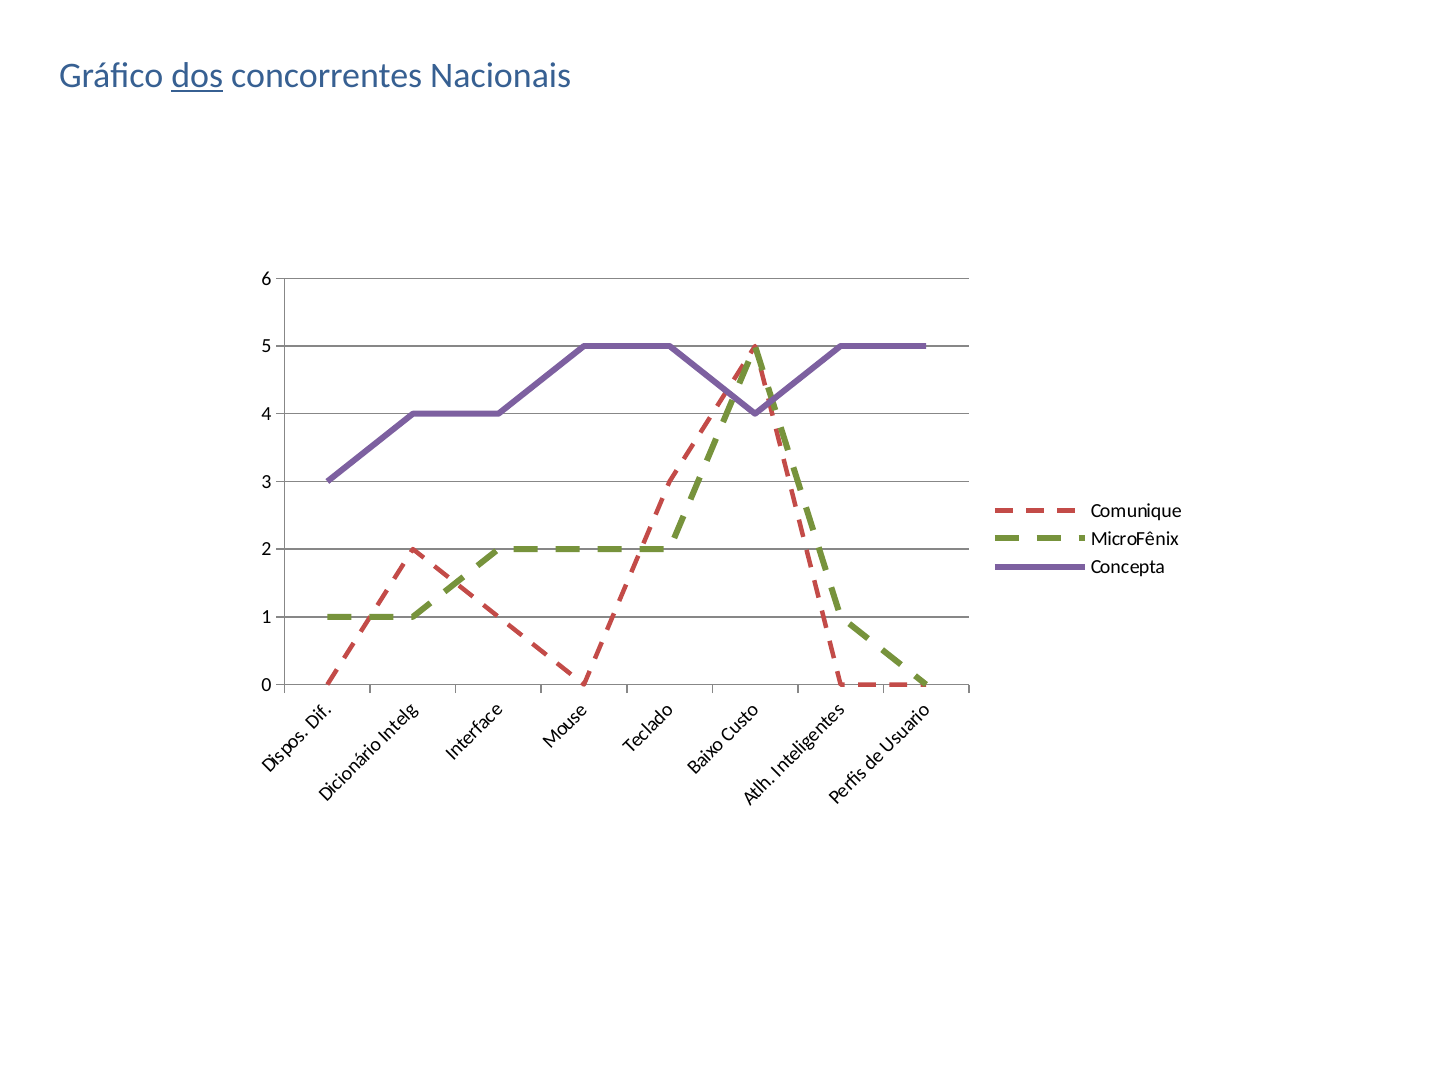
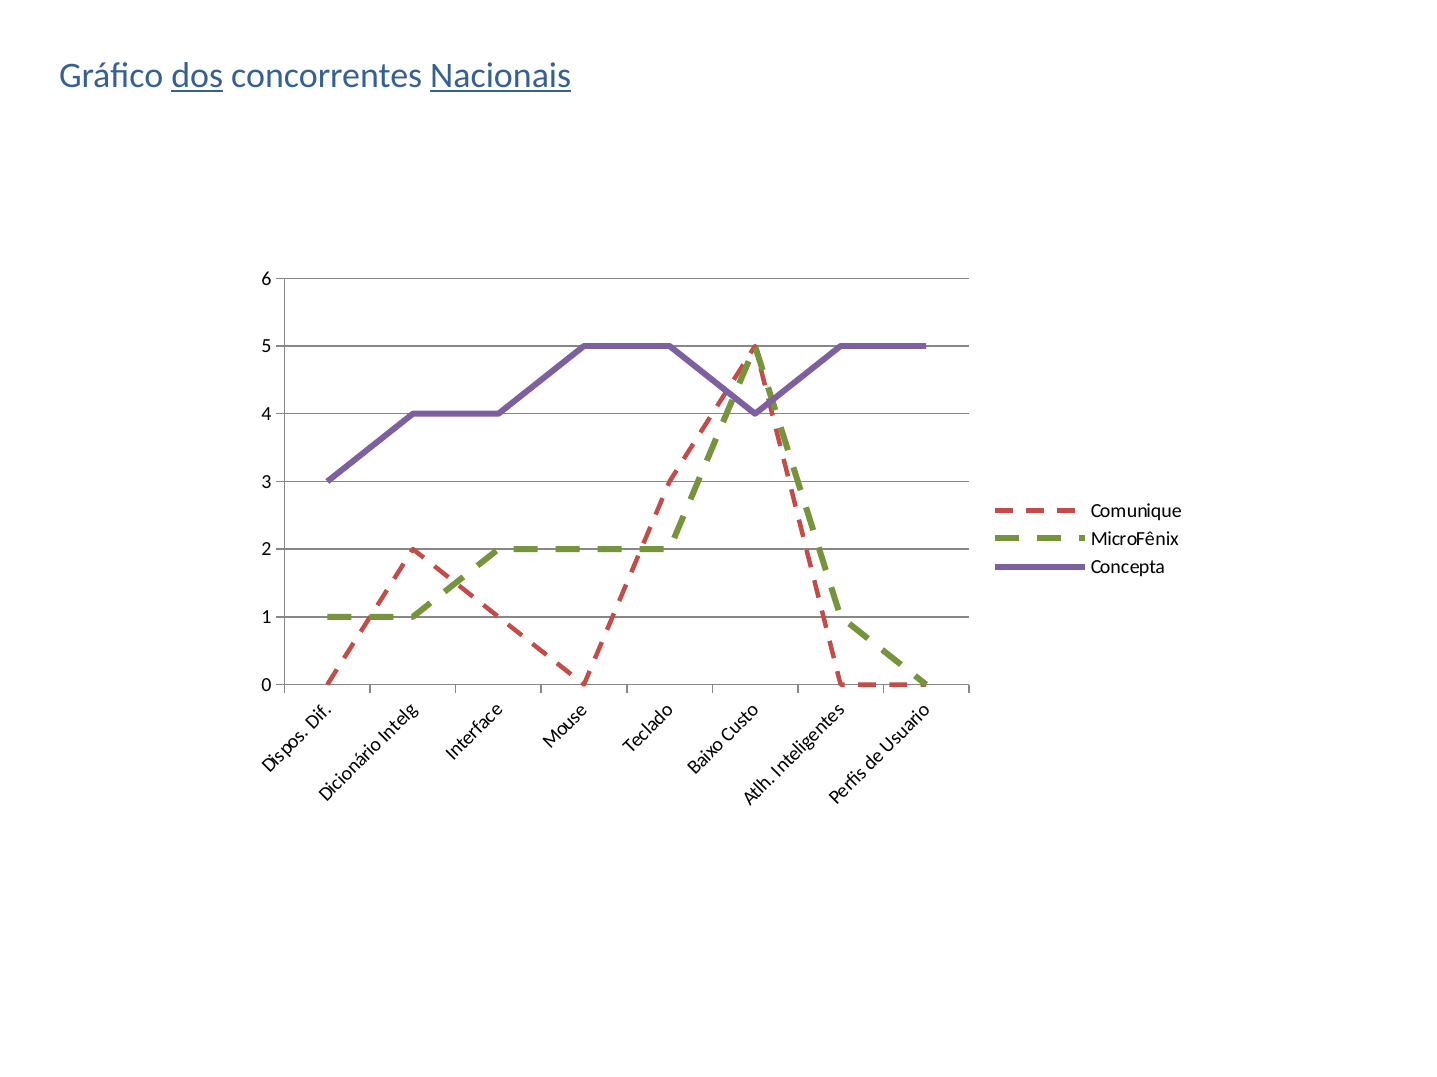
Nacionais underline: none -> present
